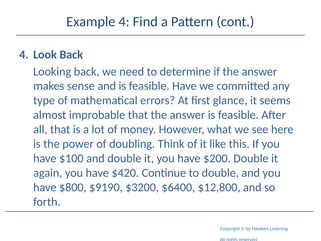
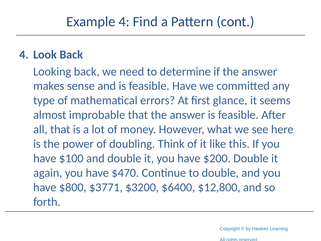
$420: $420 -> $470
$9190: $9190 -> $3771
